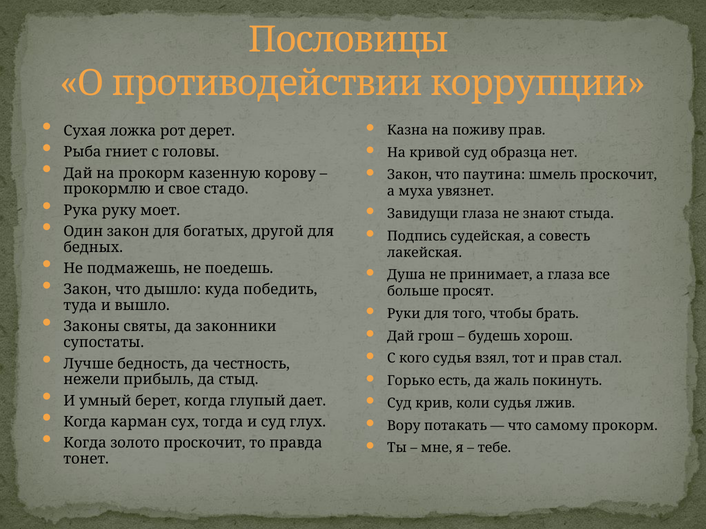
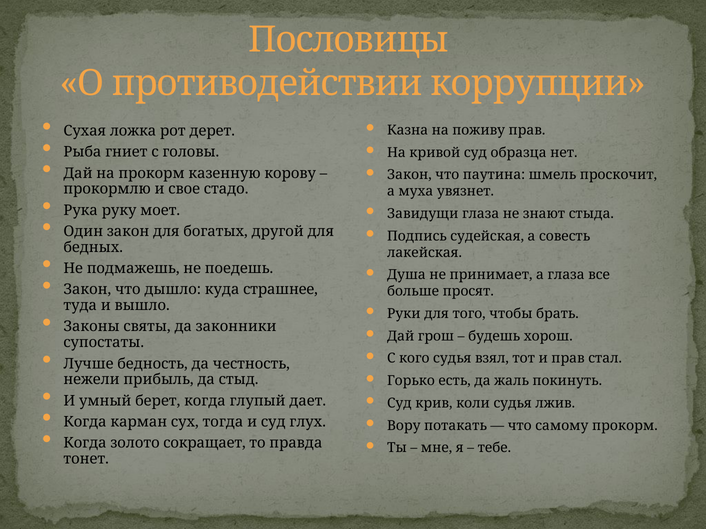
победить: победить -> страшнее
золото проскочит: проскочит -> сокращает
